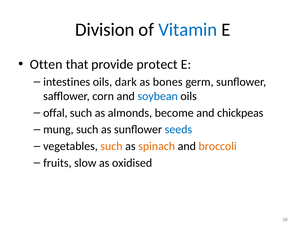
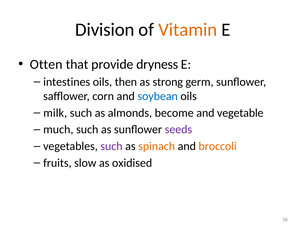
Vitamin colour: blue -> orange
protect: protect -> dryness
dark: dark -> then
bones: bones -> strong
offal: offal -> milk
chickpeas: chickpeas -> vegetable
mung: mung -> much
seeds colour: blue -> purple
such at (111, 146) colour: orange -> purple
